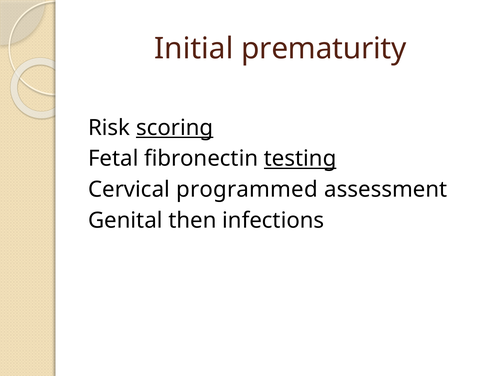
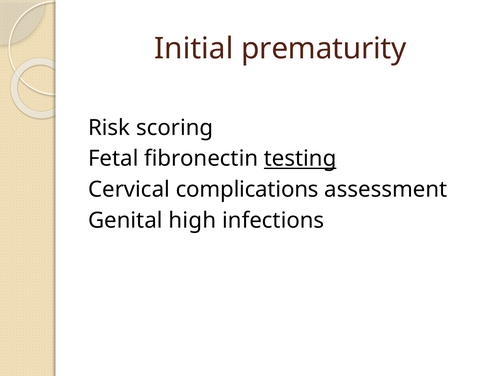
scoring underline: present -> none
programmed: programmed -> complications
then: then -> high
